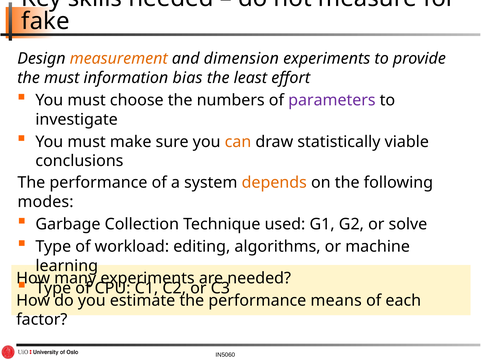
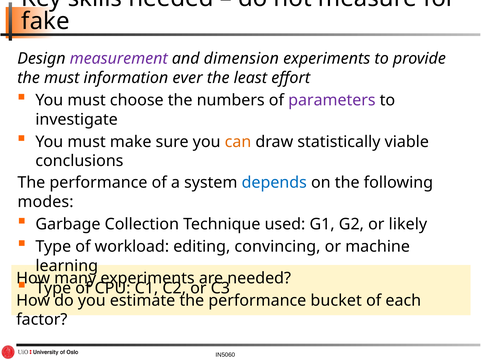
measurement colour: orange -> purple
bias: bias -> ever
depends colour: orange -> blue
solve: solve -> likely
algorithms: algorithms -> convincing
means: means -> bucket
